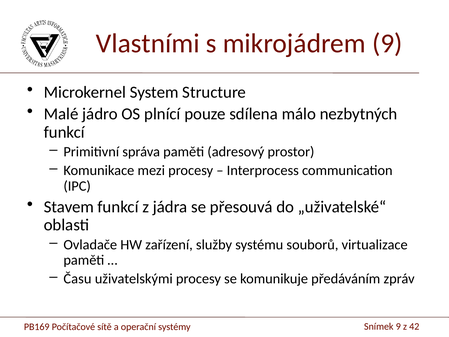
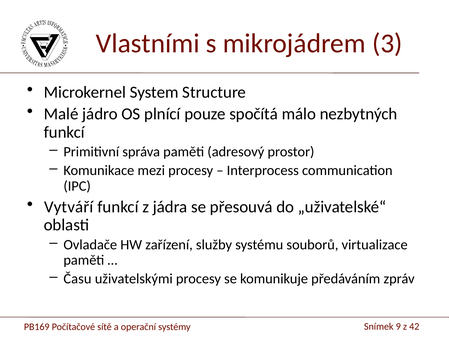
mikrojádrem 9: 9 -> 3
sdílena: sdílena -> spočítá
Stavem: Stavem -> Vytváří
